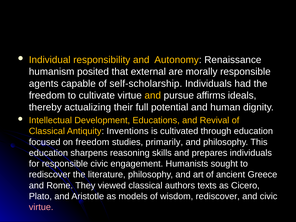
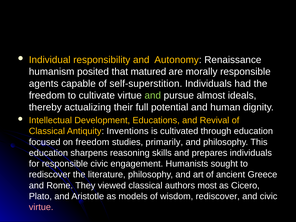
external: external -> matured
self-scholarship: self-scholarship -> self-superstition
and at (153, 95) colour: yellow -> light green
affirms: affirms -> almost
texts: texts -> most
